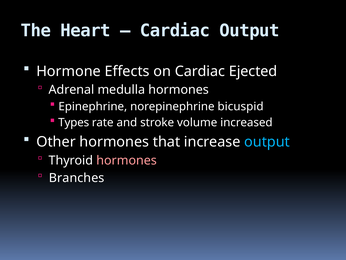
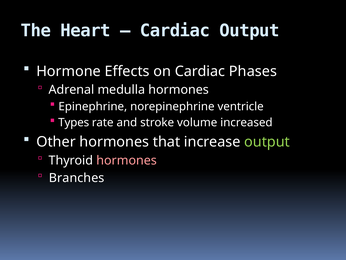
Ejected: Ejected -> Phases
bicuspid: bicuspid -> ventricle
output at (267, 142) colour: light blue -> light green
